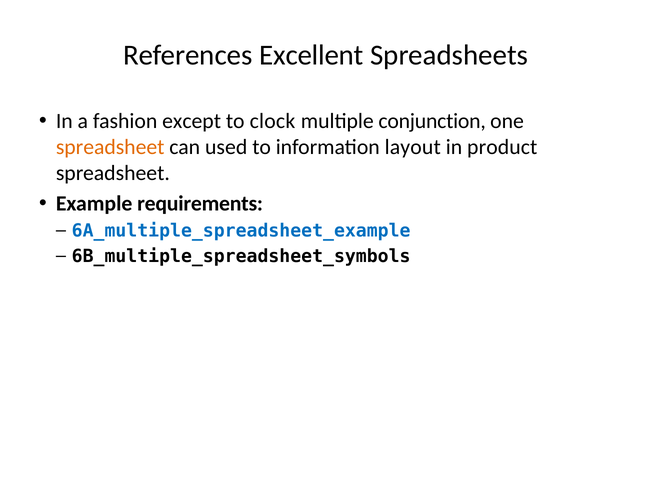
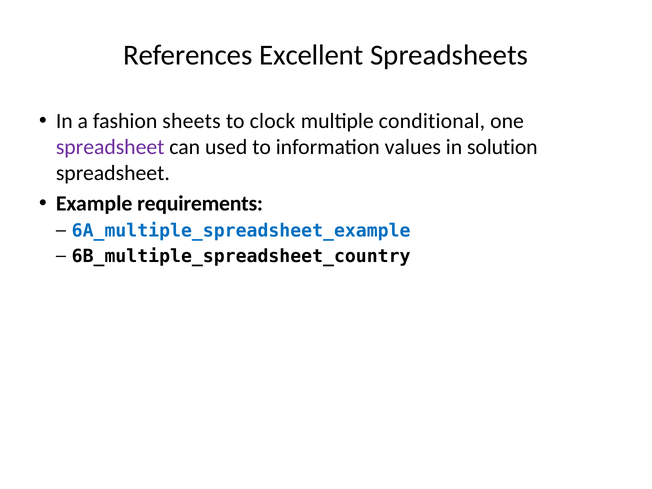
except: except -> sheets
conjunction: conjunction -> conditional
spreadsheet at (110, 147) colour: orange -> purple
layout: layout -> values
product: product -> solution
6B_multiple_spreadsheet_symbols: 6B_multiple_spreadsheet_symbols -> 6B_multiple_spreadsheet_country
